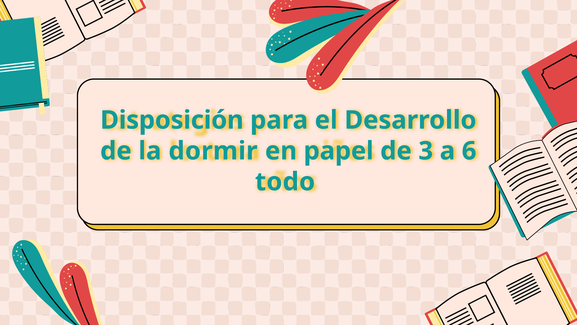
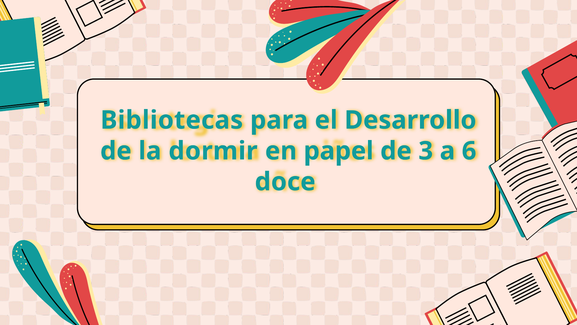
Disposición: Disposición -> Bibliotecas
todo: todo -> doce
